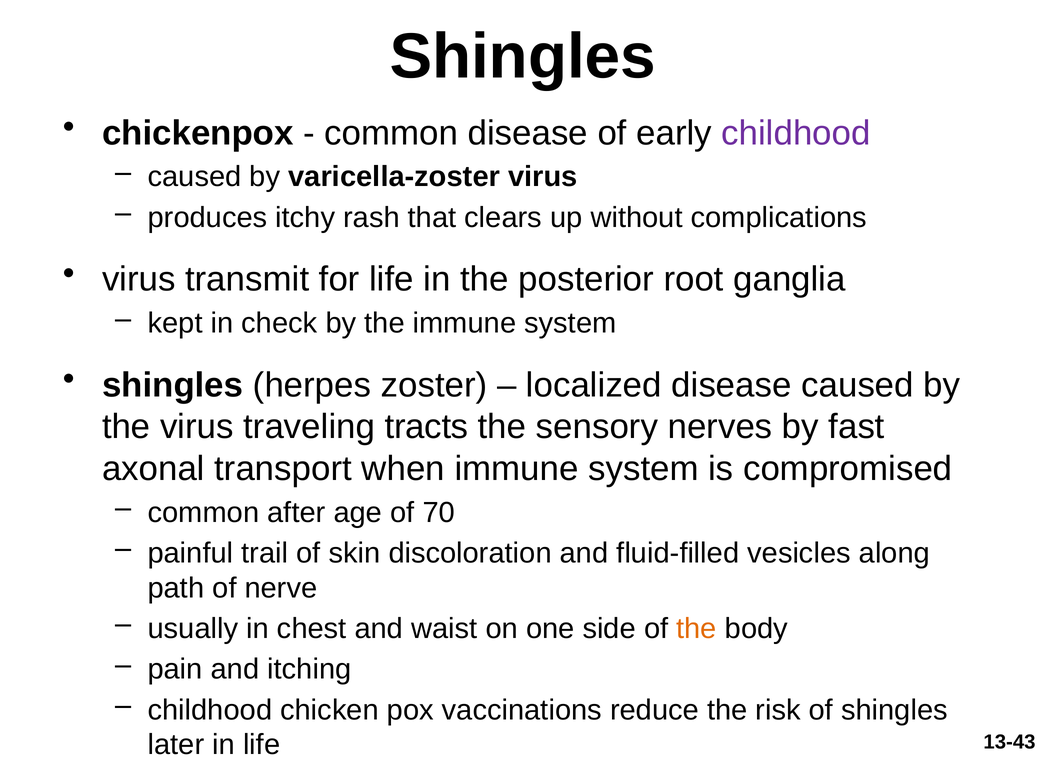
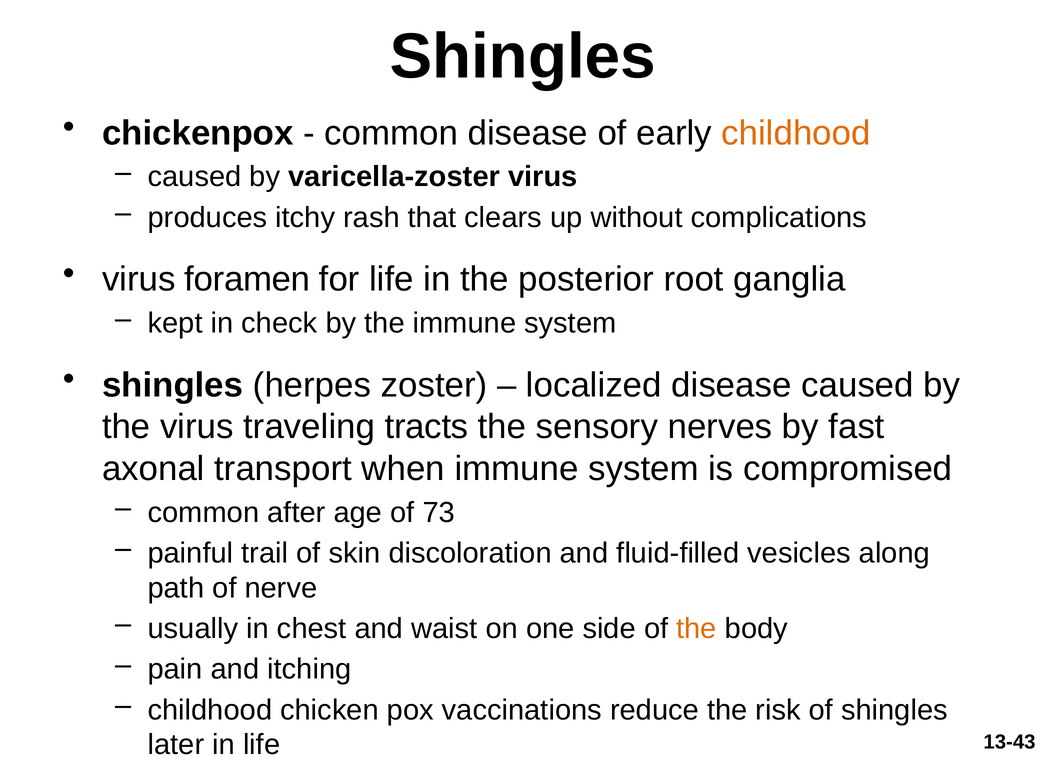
childhood at (796, 133) colour: purple -> orange
transmit: transmit -> foramen
70: 70 -> 73
